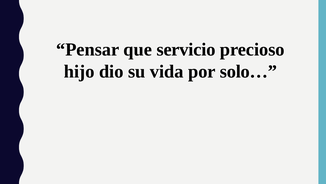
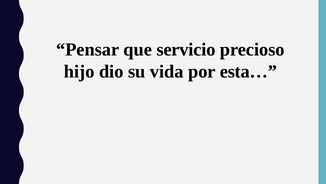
solo…: solo… -> esta…
